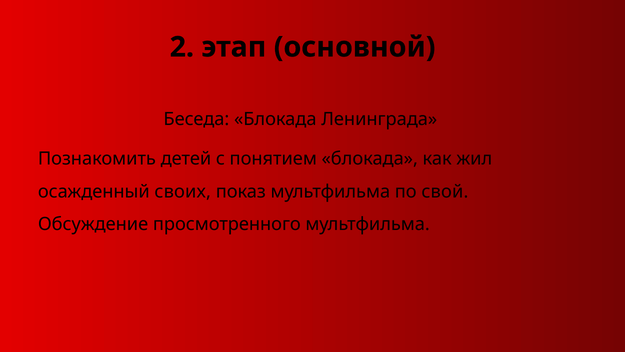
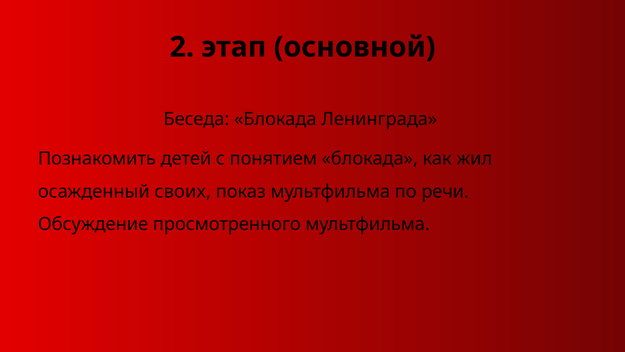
свой: свой -> речи
